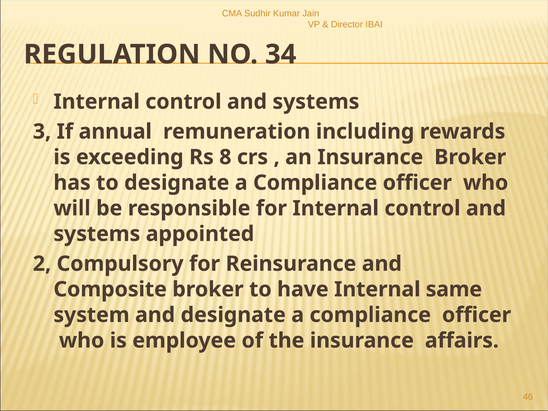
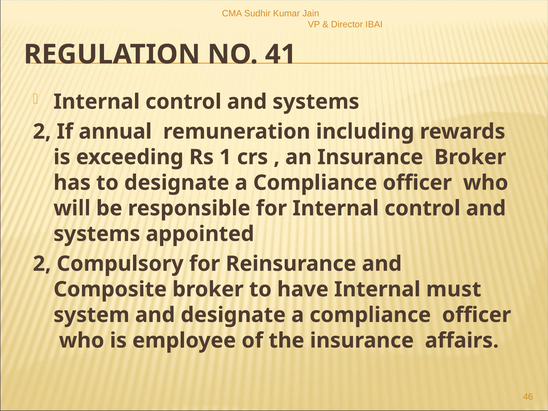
34: 34 -> 41
3 at (42, 132): 3 -> 2
8: 8 -> 1
same: same -> must
